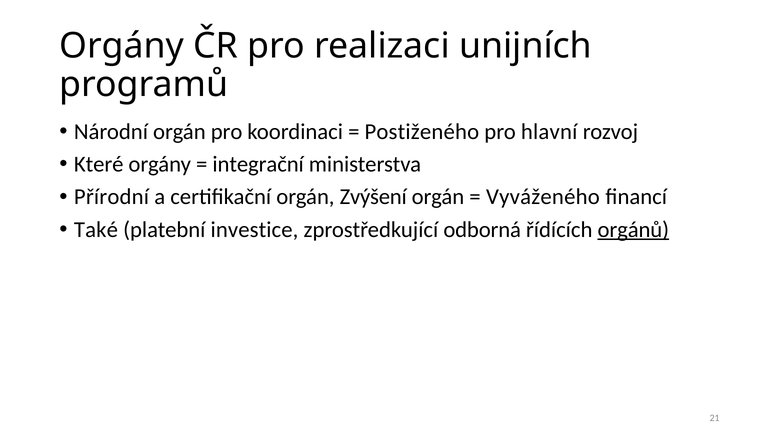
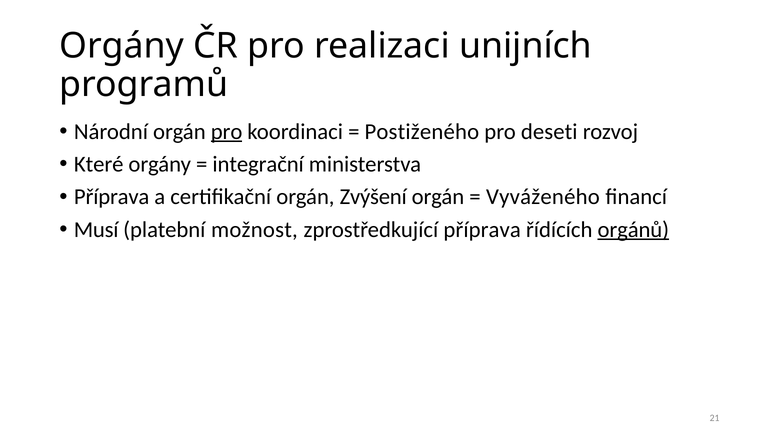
pro at (227, 132) underline: none -> present
hlavní: hlavní -> deseti
Přírodní at (112, 197): Přírodní -> Příprava
Také: Také -> Musí
investice: investice -> možnost
zprostředkující odborná: odborná -> příprava
